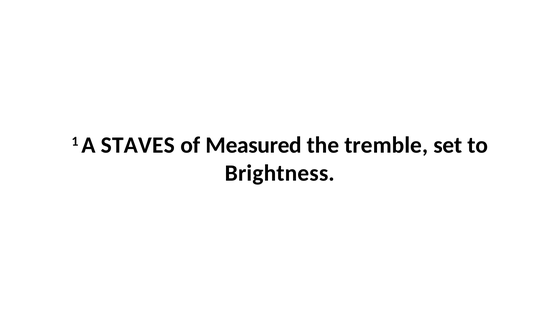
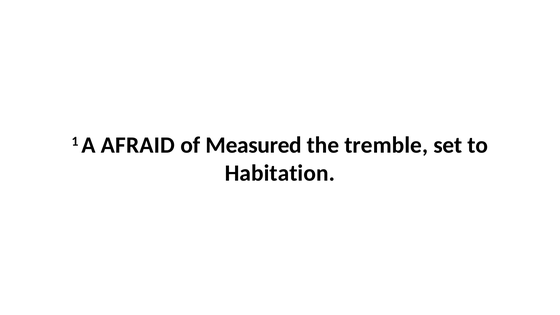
STAVES: STAVES -> AFRAID
Brightness: Brightness -> Habitation
